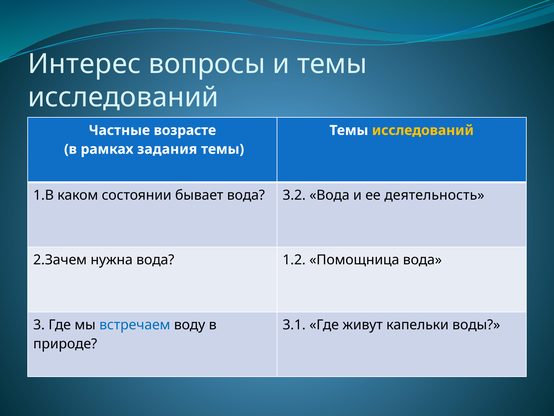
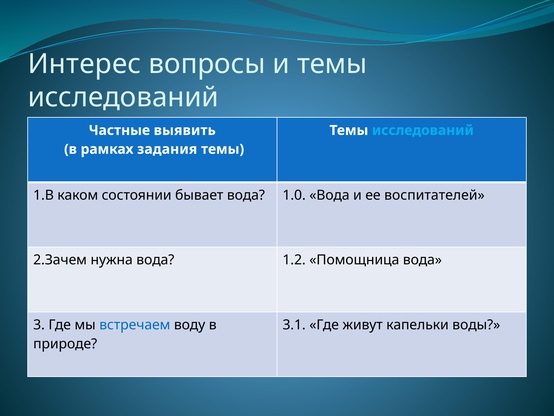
возрасте: возрасте -> выявить
исследований at (423, 130) colour: yellow -> light blue
3.2: 3.2 -> 1.0
деятельность: деятельность -> воспитателей
